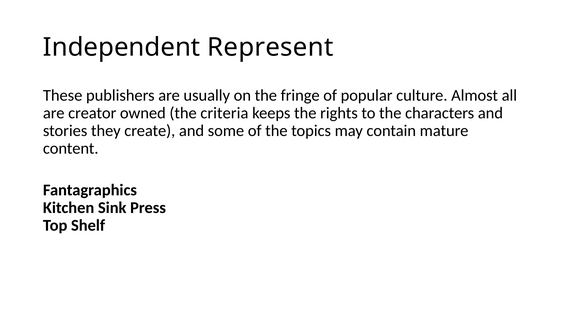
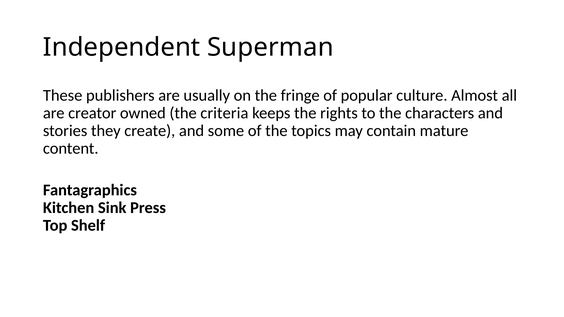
Represent: Represent -> Superman
